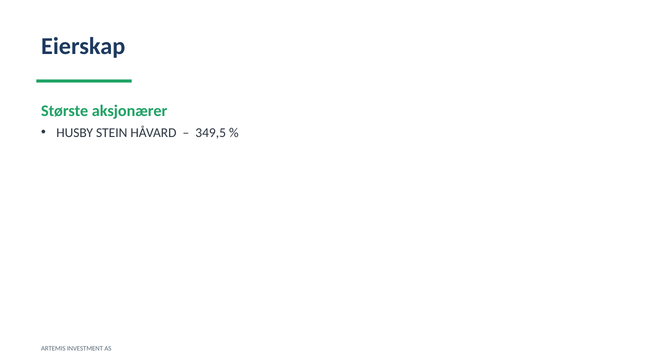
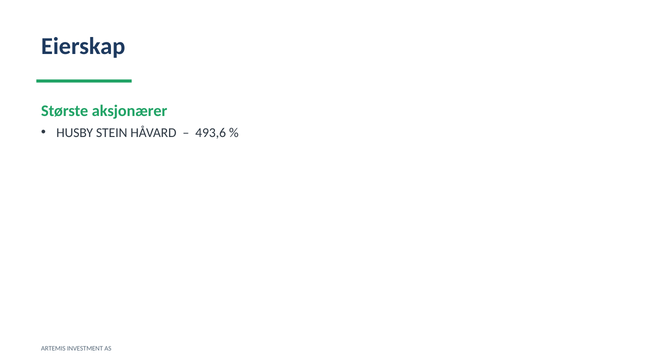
349,5: 349,5 -> 493,6
